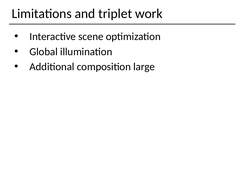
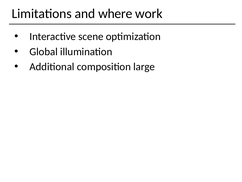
triplet: triplet -> where
